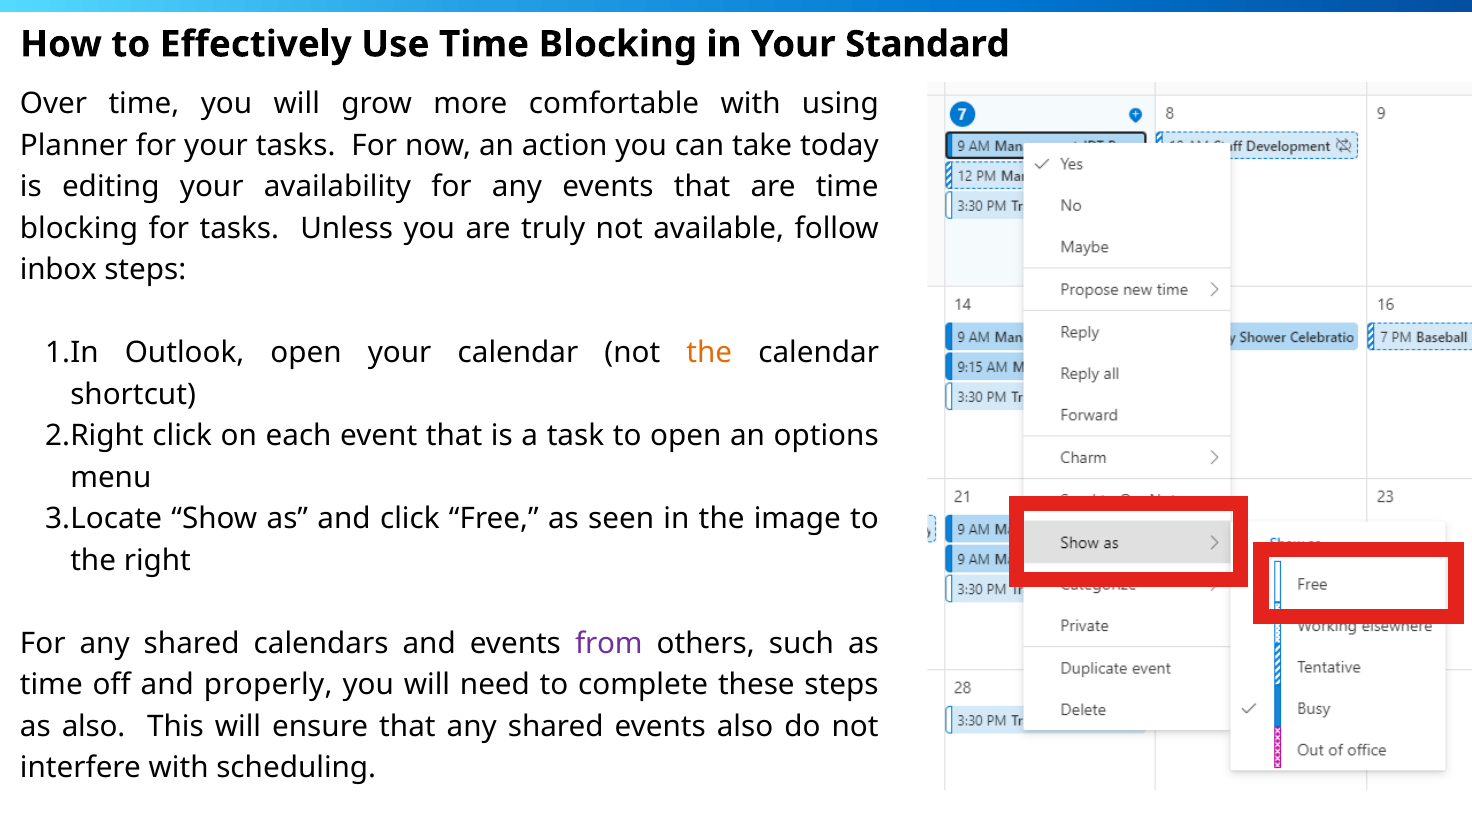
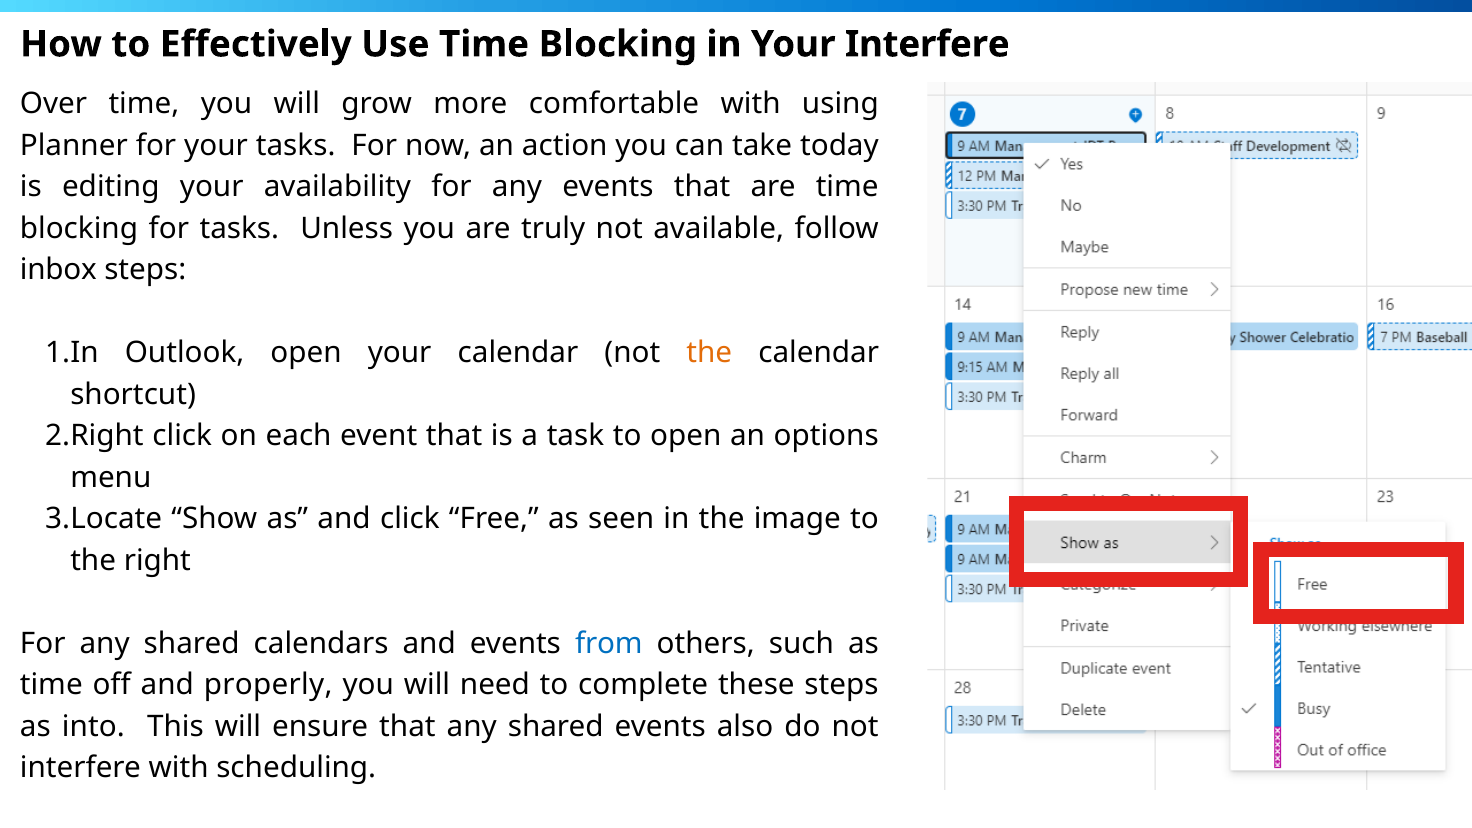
Your Standard: Standard -> Interfere
from colour: purple -> blue
as also: also -> into
